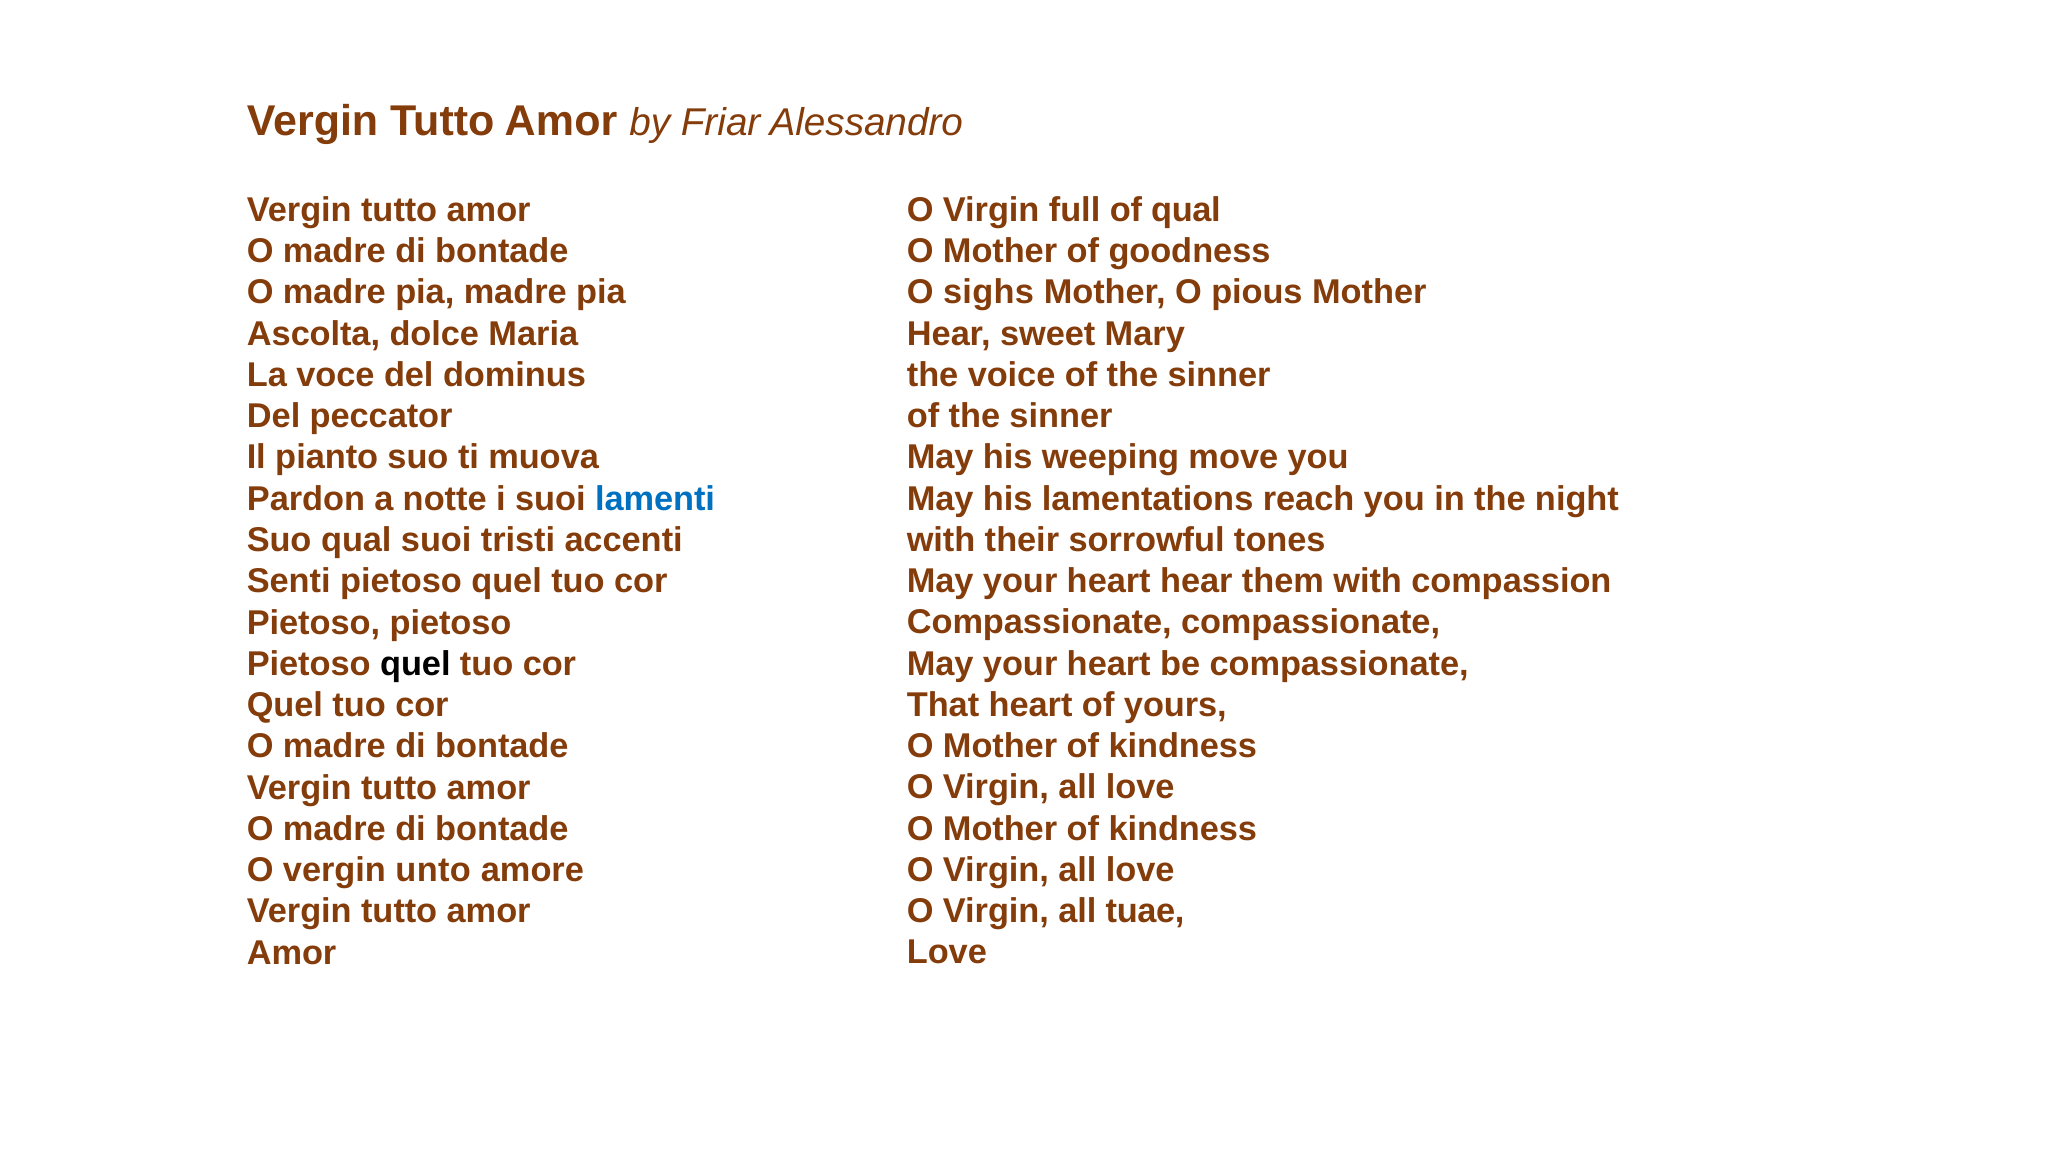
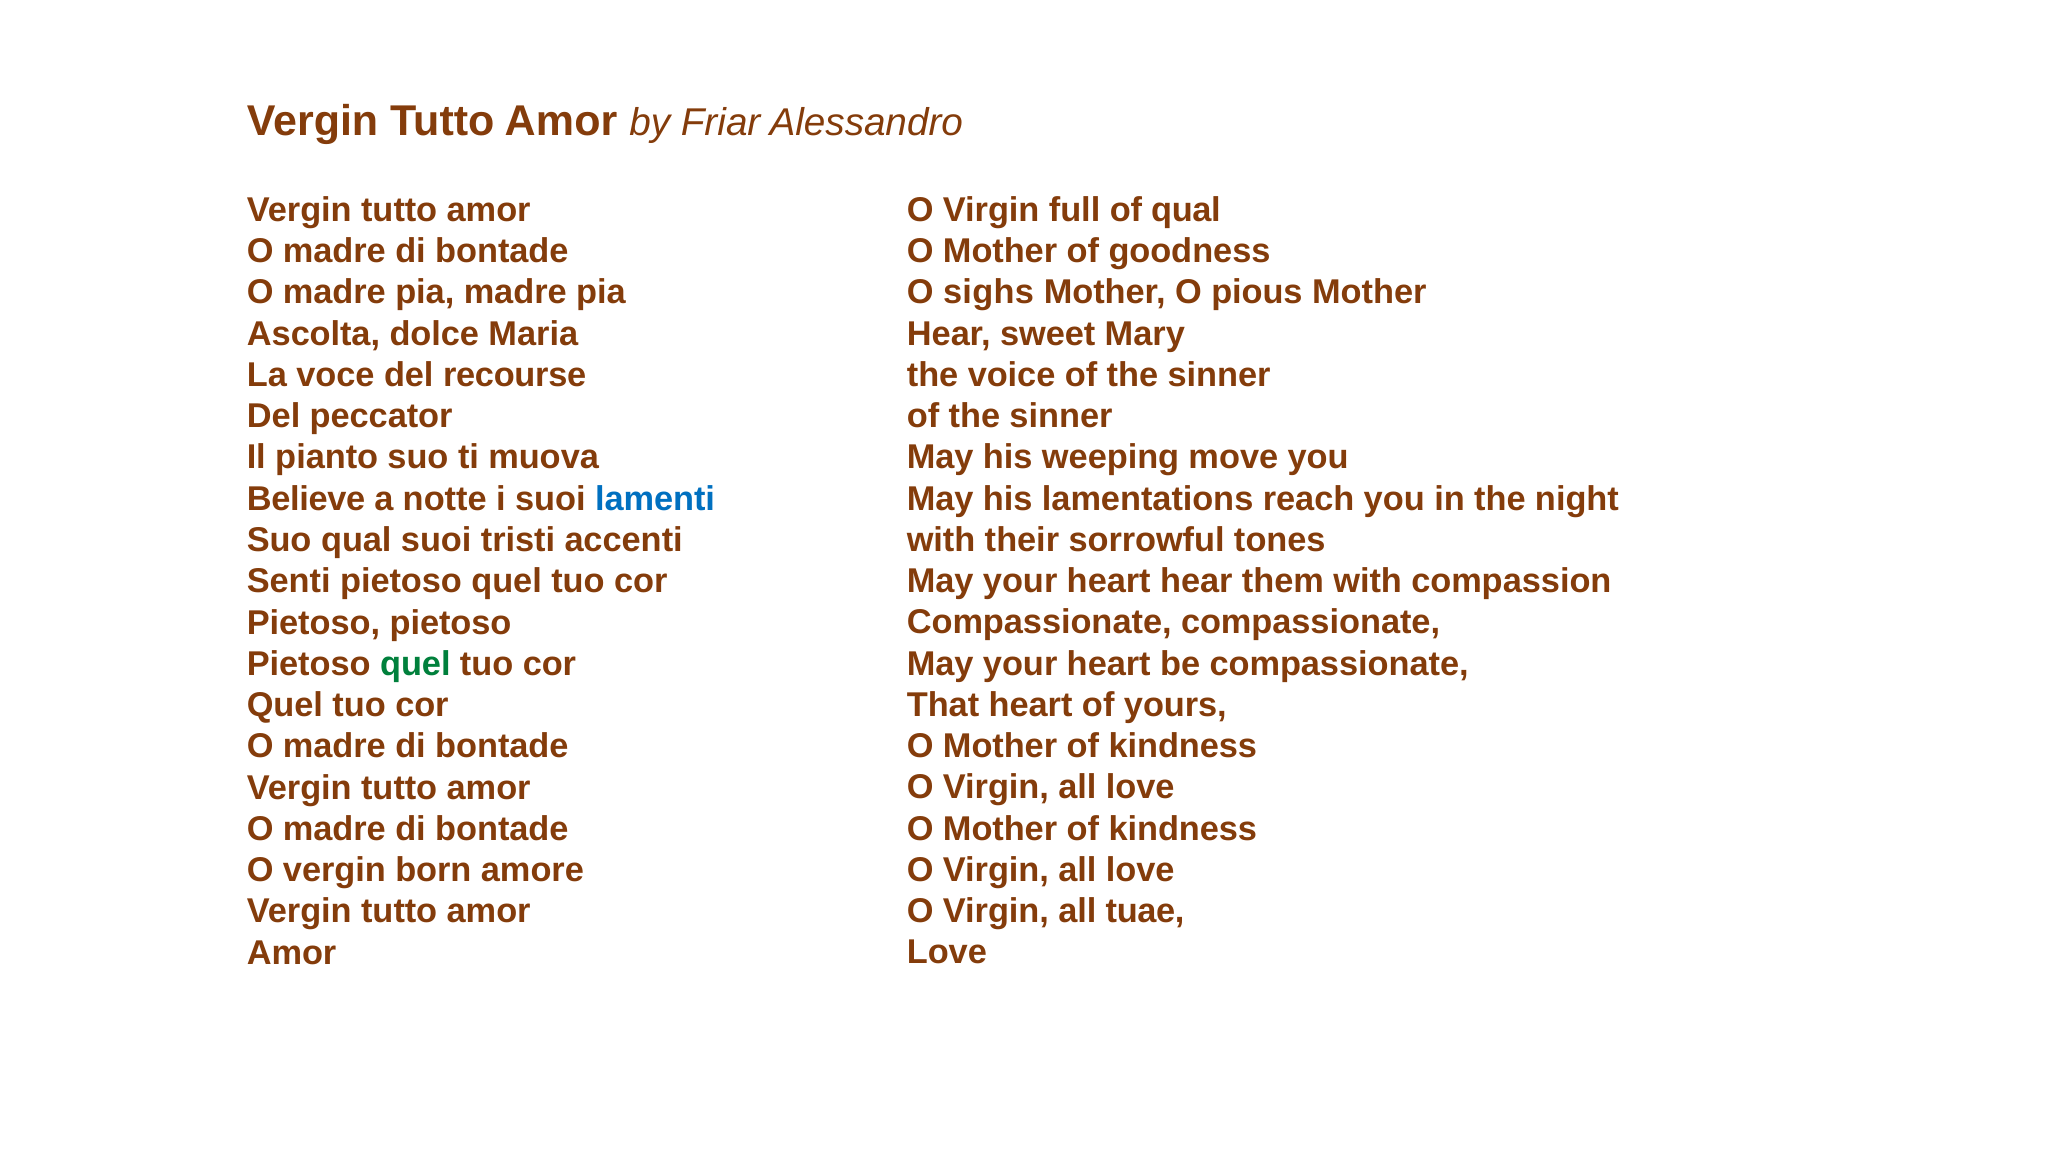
dominus: dominus -> recourse
Pardon: Pardon -> Believe
quel at (415, 664) colour: black -> green
unto: unto -> born
